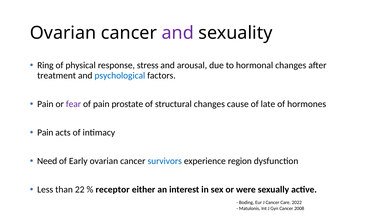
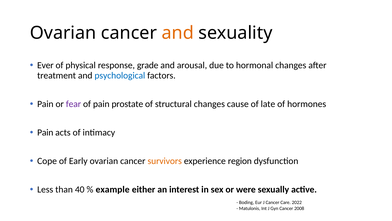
and at (178, 33) colour: purple -> orange
Ring: Ring -> Ever
stress: stress -> grade
Need: Need -> Cope
survivors colour: blue -> orange
22: 22 -> 40
receptor: receptor -> example
